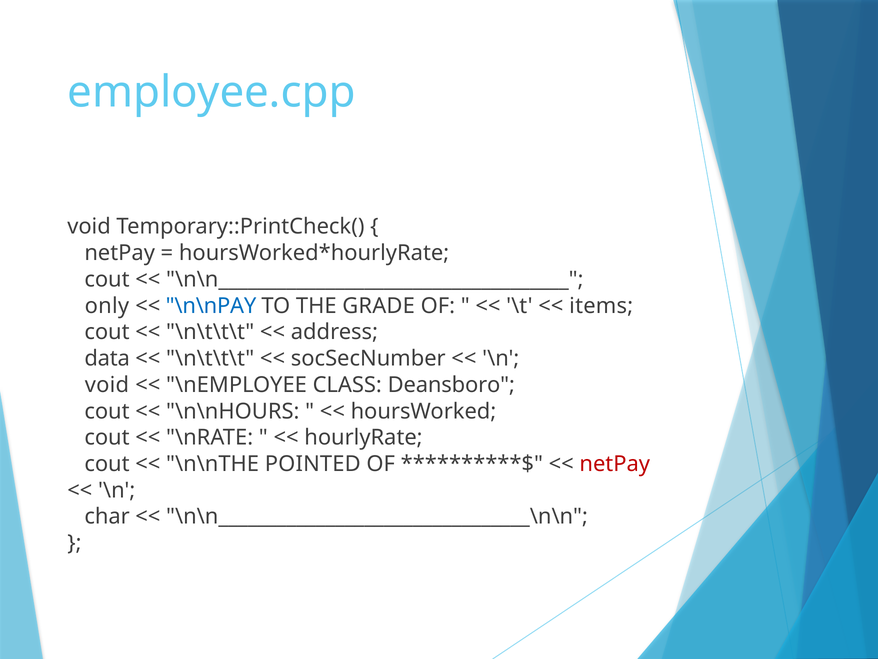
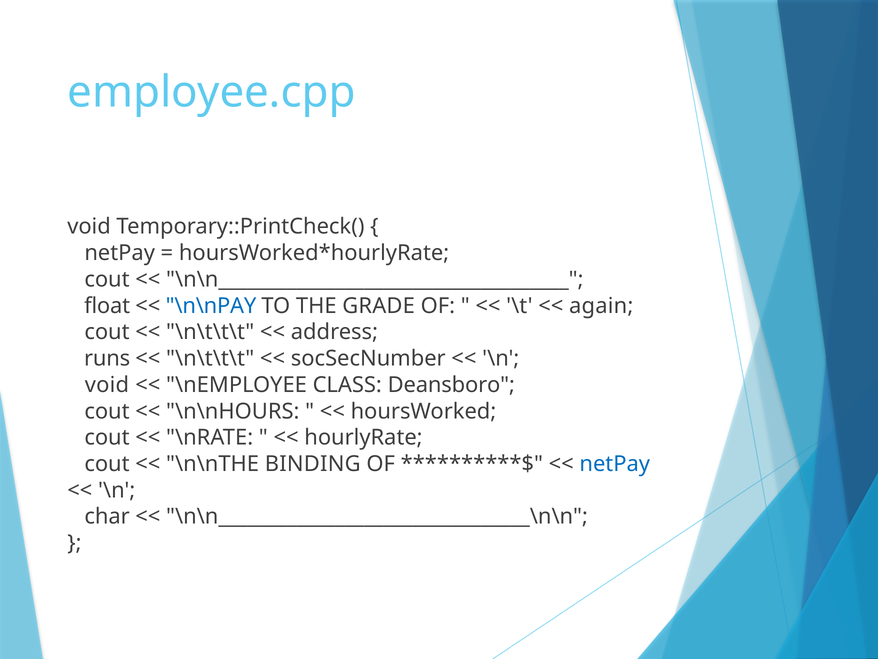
only: only -> float
items: items -> again
data: data -> runs
POINTED: POINTED -> BINDING
netPay at (615, 464) colour: red -> blue
